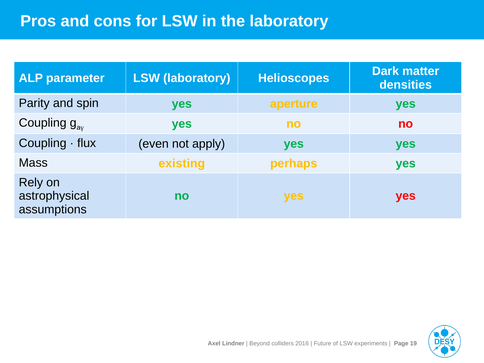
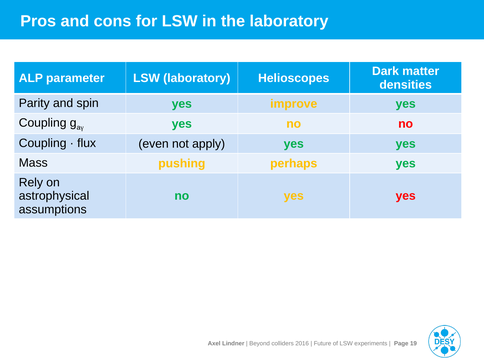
aperture: aperture -> improve
existing: existing -> pushing
